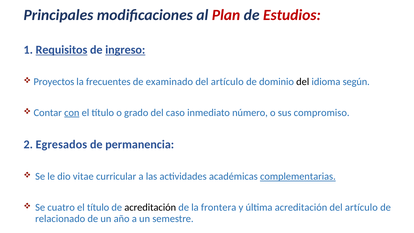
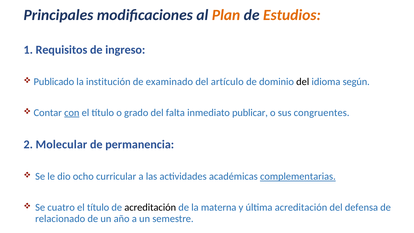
Plan colour: red -> orange
Estudios colour: red -> orange
Requisitos underline: present -> none
ingreso underline: present -> none
Proyectos: Proyectos -> Publicado
frecuentes: frecuentes -> institución
caso: caso -> falta
número: número -> publicar
compromiso: compromiso -> congruentes
Egresados: Egresados -> Molecular
vitae: vitae -> ocho
frontera: frontera -> materna
artículo at (361, 207): artículo -> defensa
